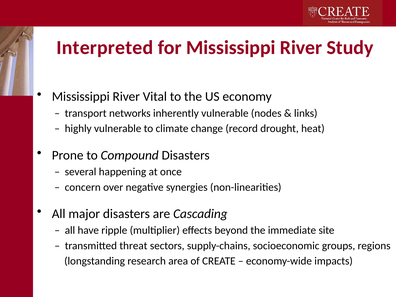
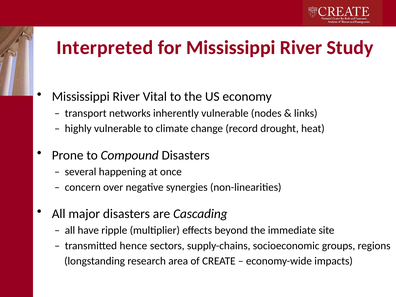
threat: threat -> hence
